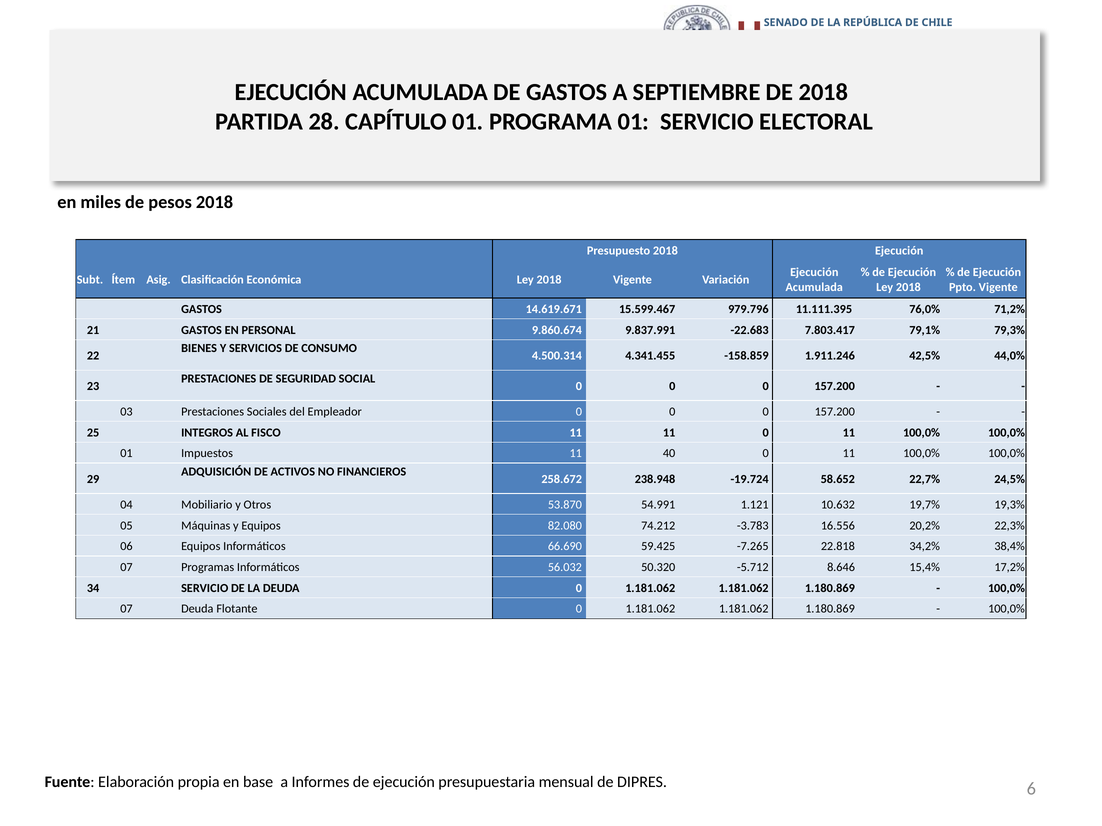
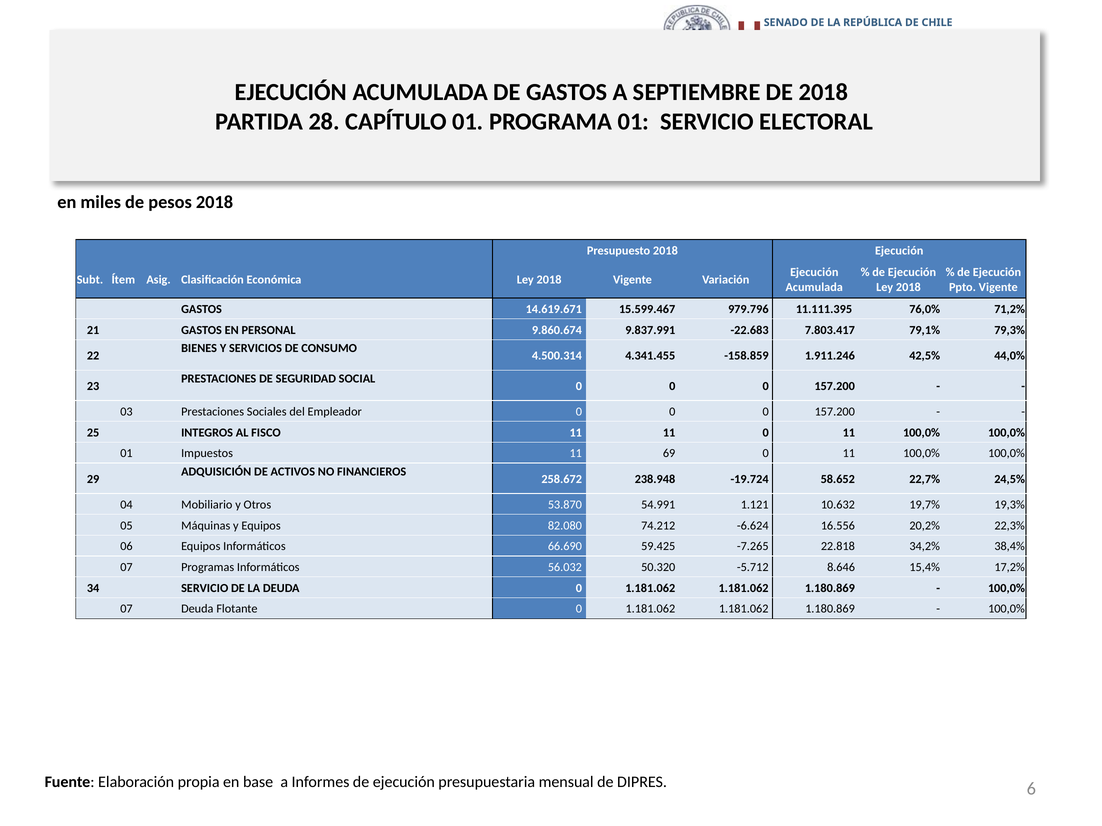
40: 40 -> 69
-3.783: -3.783 -> -6.624
